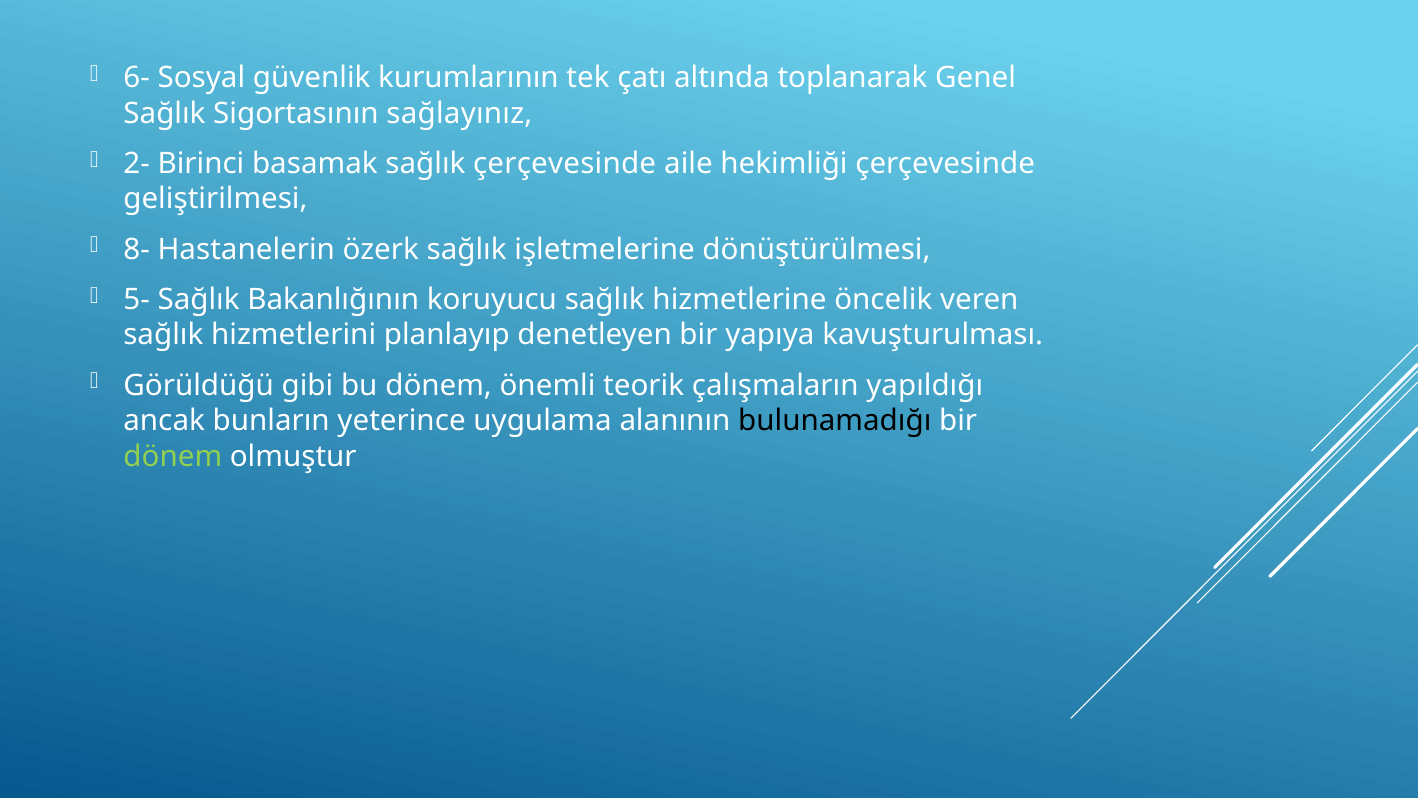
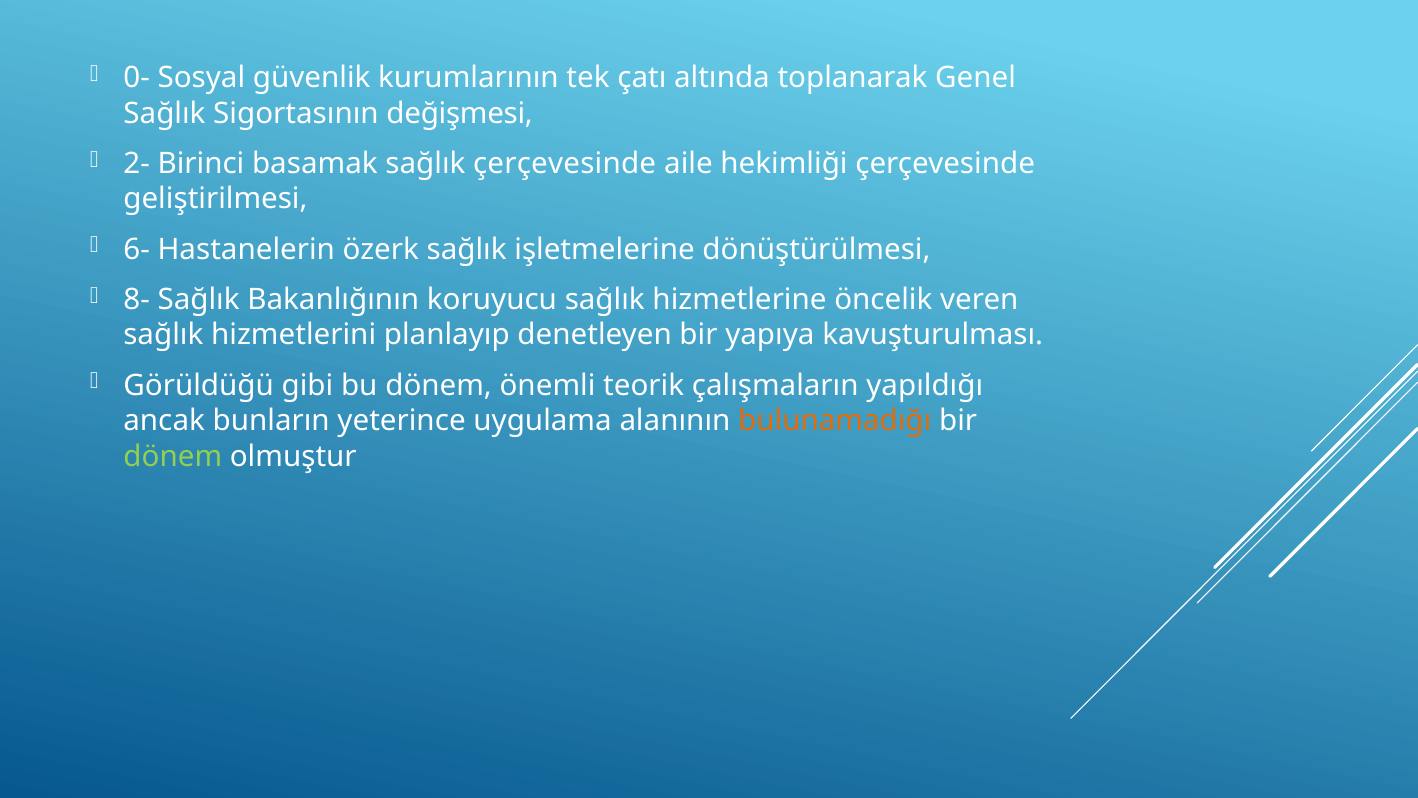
6-: 6- -> 0-
sağlayınız: sağlayınız -> değişmesi
8-: 8- -> 6-
5-: 5- -> 8-
bulunamadığı colour: black -> orange
